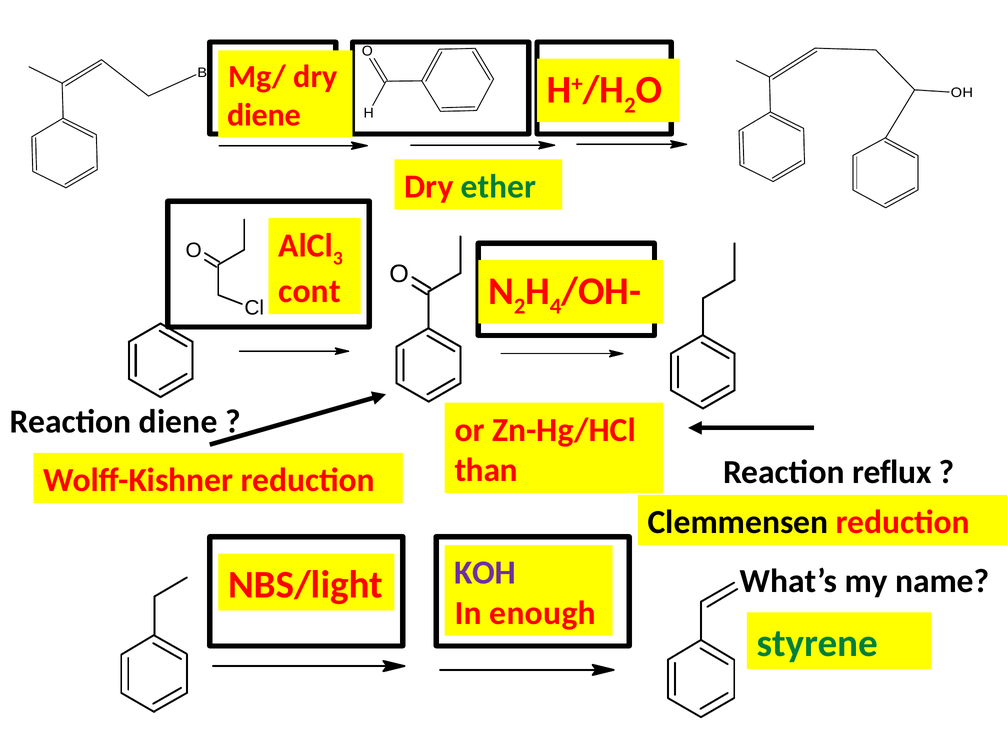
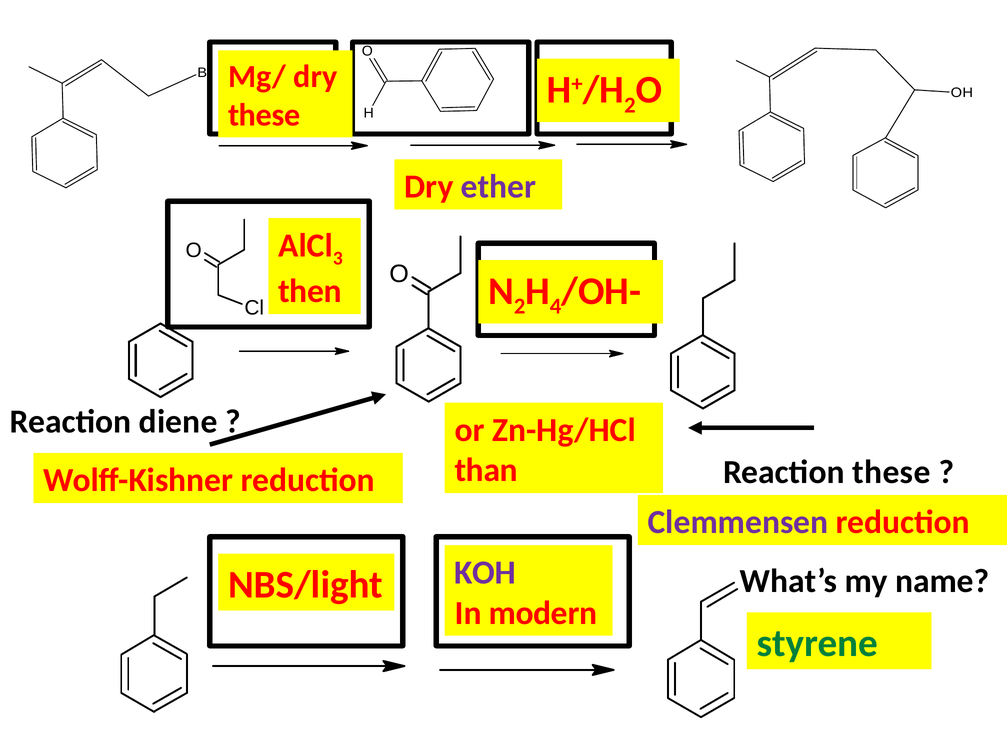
diene at (264, 115): diene -> these
ether colour: green -> purple
cont: cont -> then
Reaction reflux: reflux -> these
Clemmensen colour: black -> purple
enough: enough -> modern
